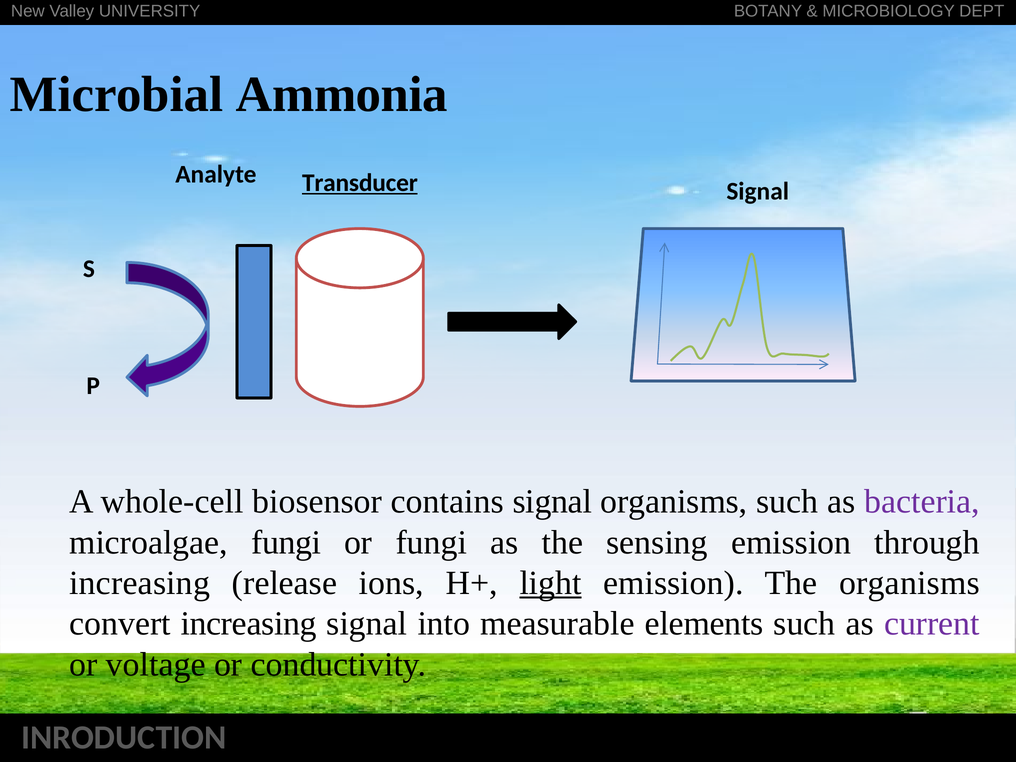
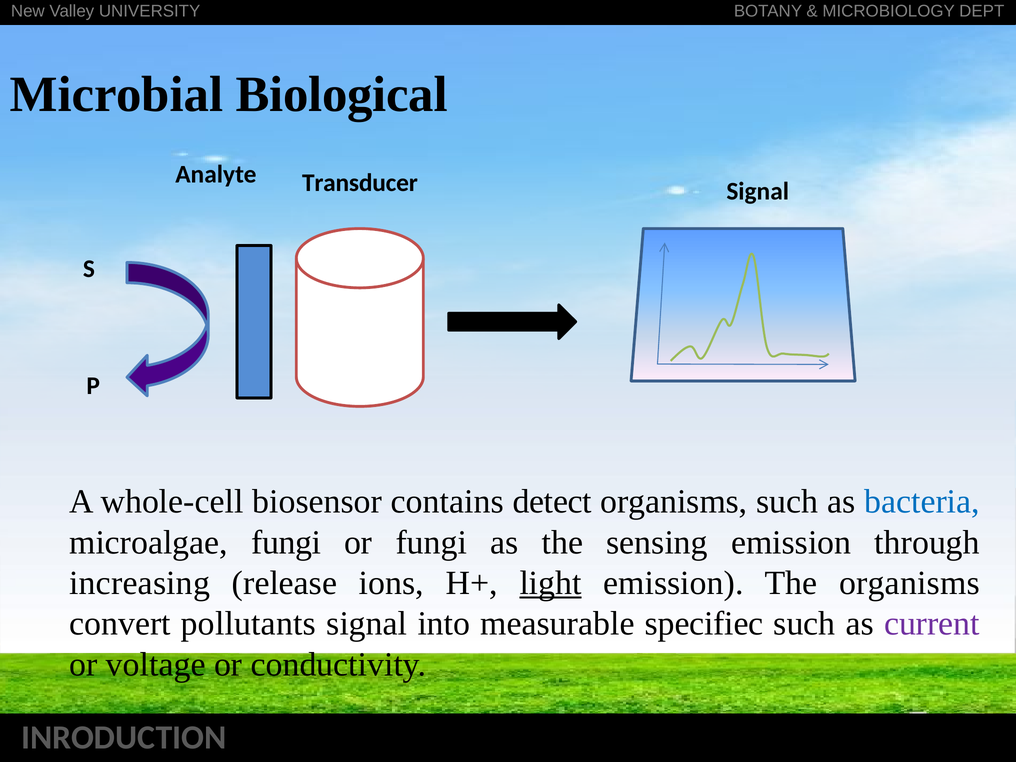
Ammonia: Ammonia -> Biological
Transducer underline: present -> none
contains signal: signal -> detect
bacteria colour: purple -> blue
convert increasing: increasing -> pollutants
elements: elements -> specifiec
